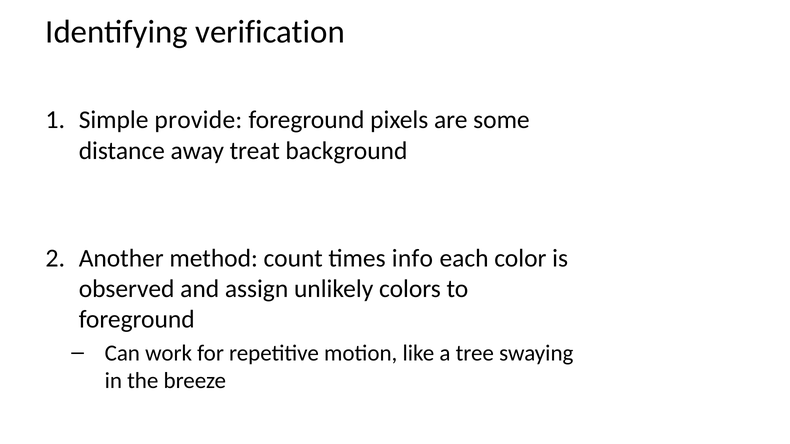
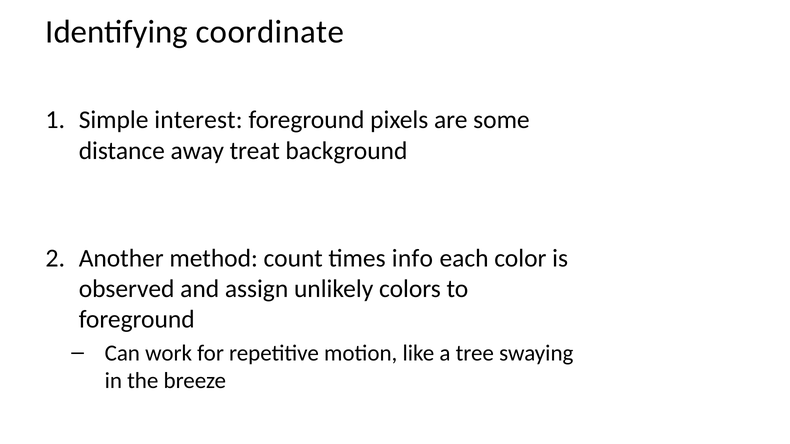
verification: verification -> coordinate
provide: provide -> interest
